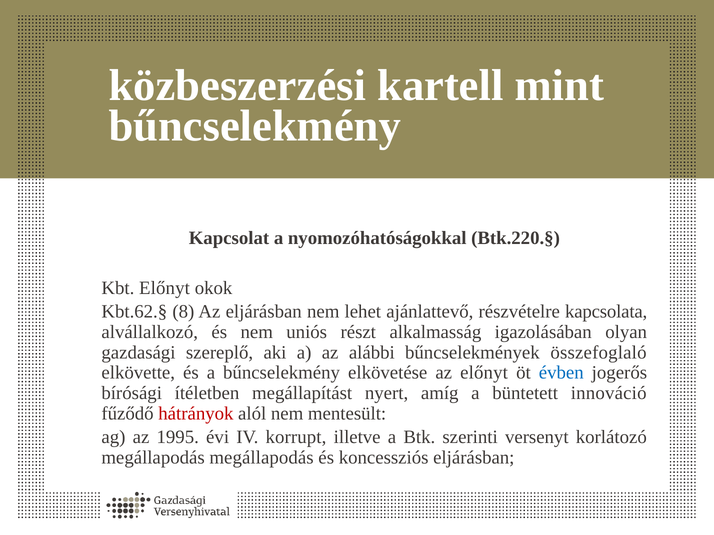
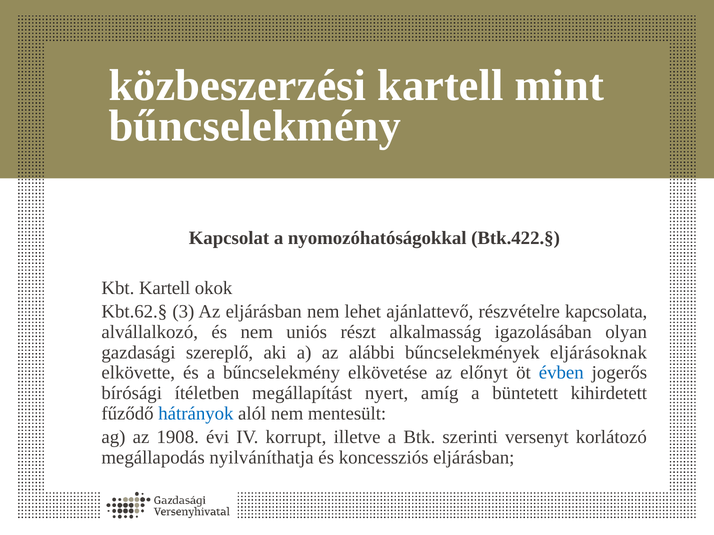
Btk.220.§: Btk.220.§ -> Btk.422.§
Kbt Előnyt: Előnyt -> Kartell
8: 8 -> 3
összefoglaló: összefoglaló -> eljárásoknak
innováció: innováció -> kihirdetett
hátrányok colour: red -> blue
1995: 1995 -> 1908
megállapodás megállapodás: megállapodás -> nyilváníthatja
